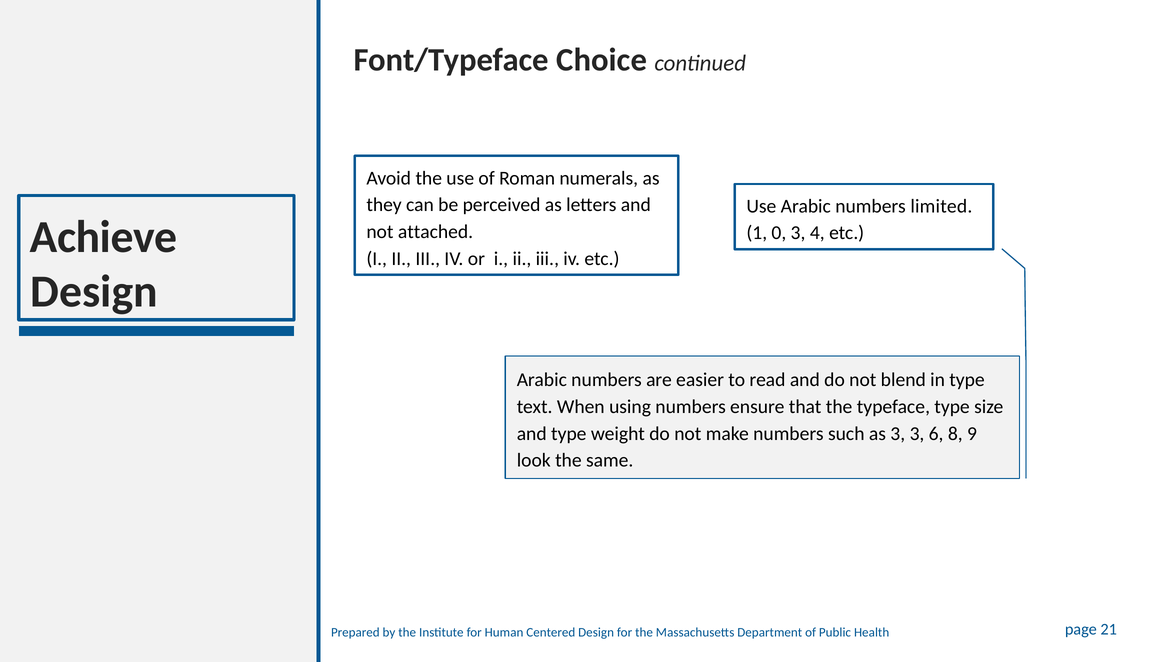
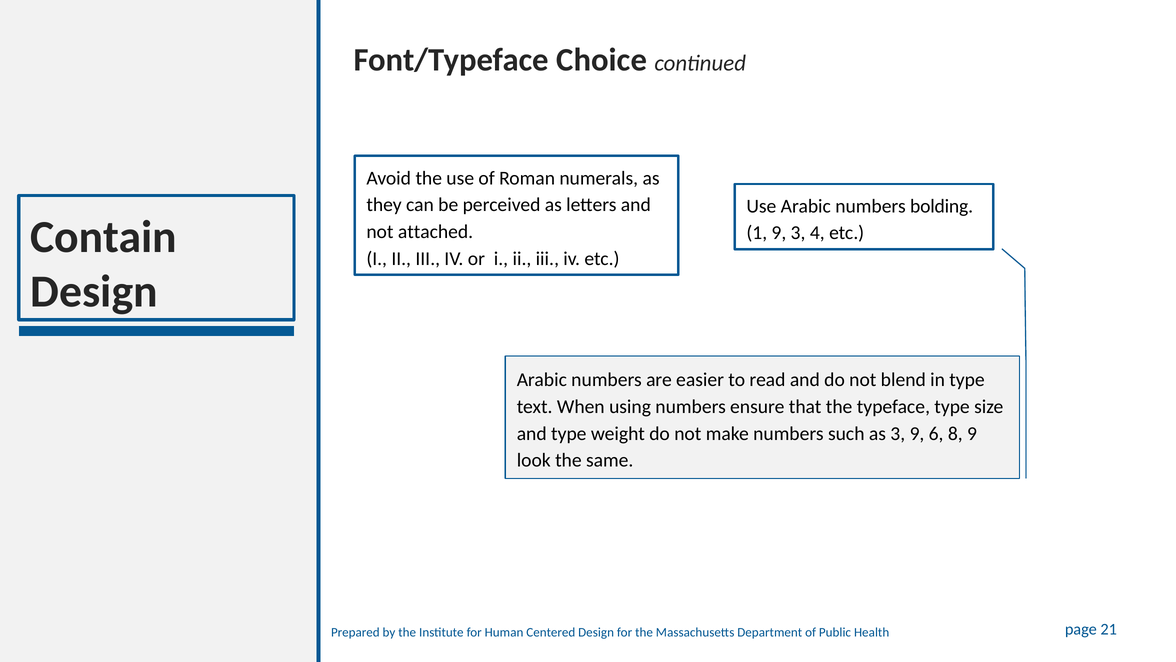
limited: limited -> bolding
Achieve: Achieve -> Contain
1 0: 0 -> 9
3 3: 3 -> 9
